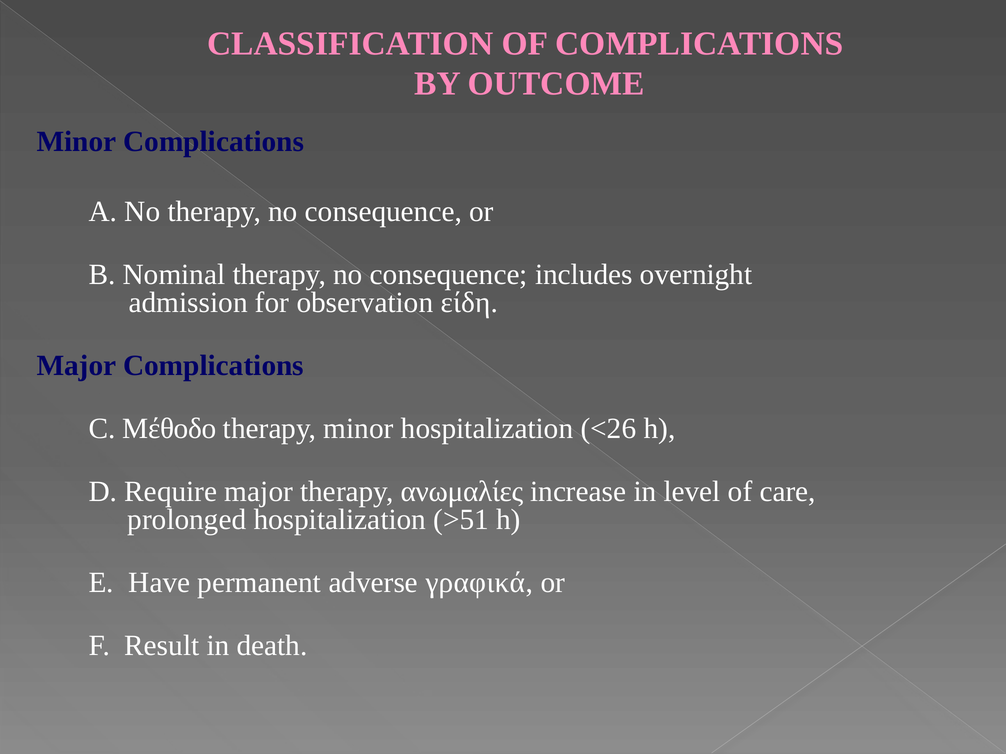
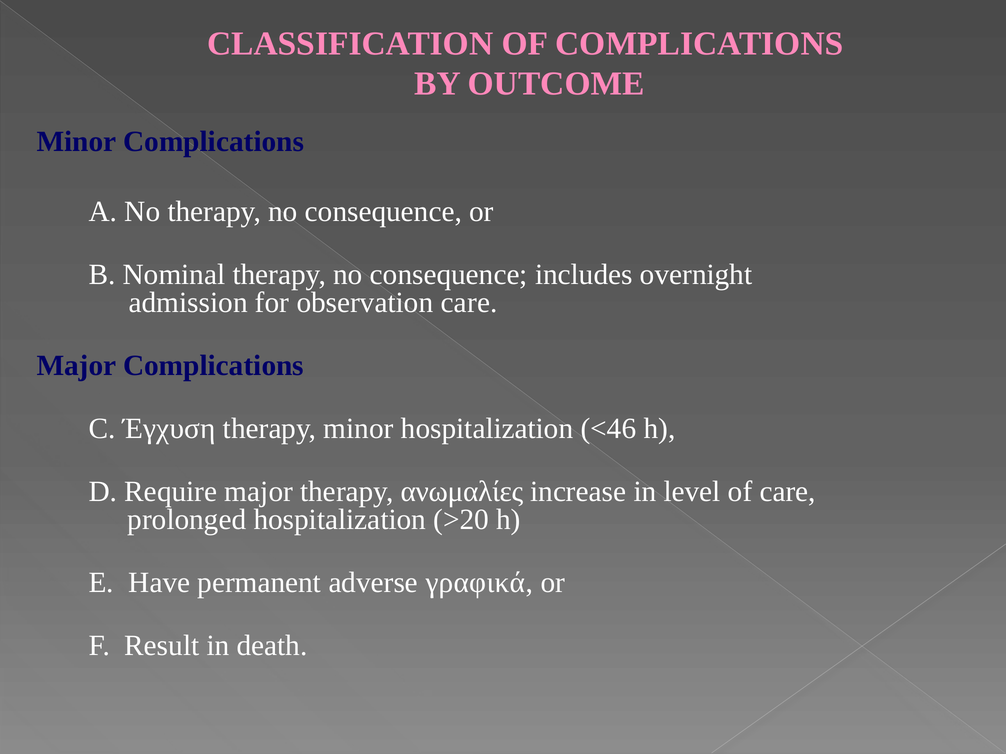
observation είδη: είδη -> care
Μέθοδο: Μέθοδο -> Έγχυση
<26: <26 -> <46
>51: >51 -> >20
